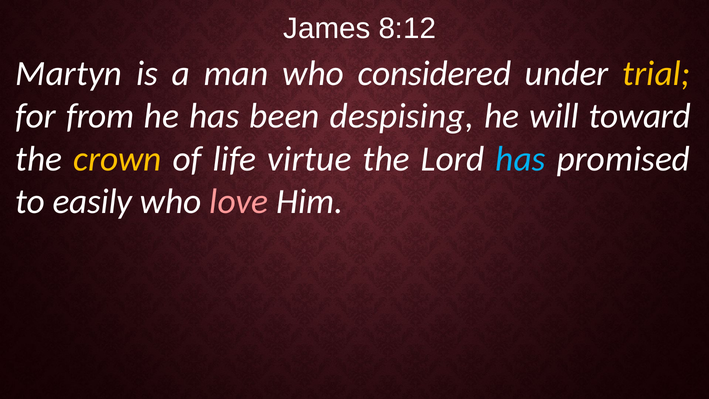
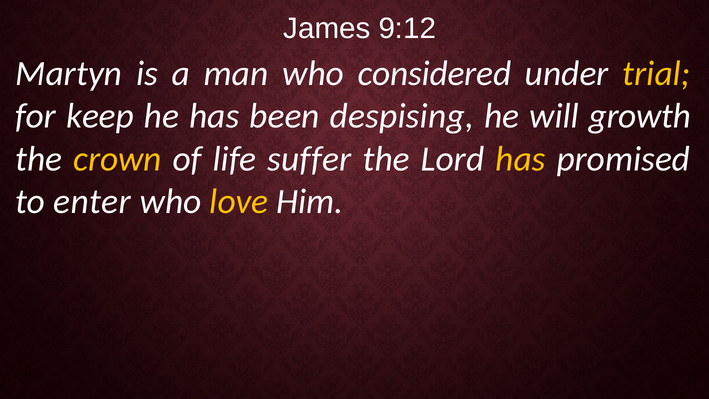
8:12: 8:12 -> 9:12
from: from -> keep
toward: toward -> growth
virtue: virtue -> suffer
has at (520, 159) colour: light blue -> yellow
easily: easily -> enter
love colour: pink -> yellow
